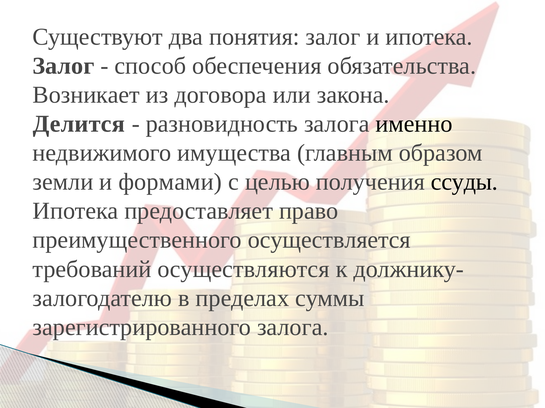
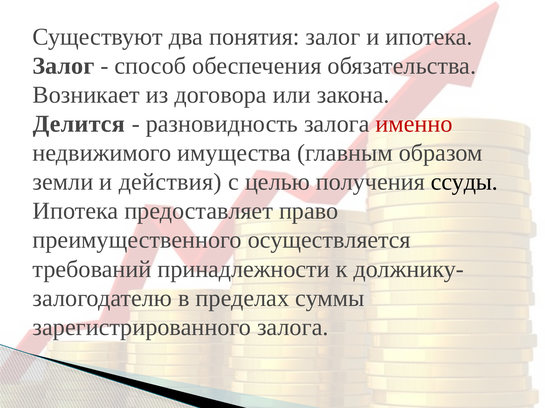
именно colour: black -> red
формами: формами -> действия
осуществляются: осуществляются -> принадлежности
